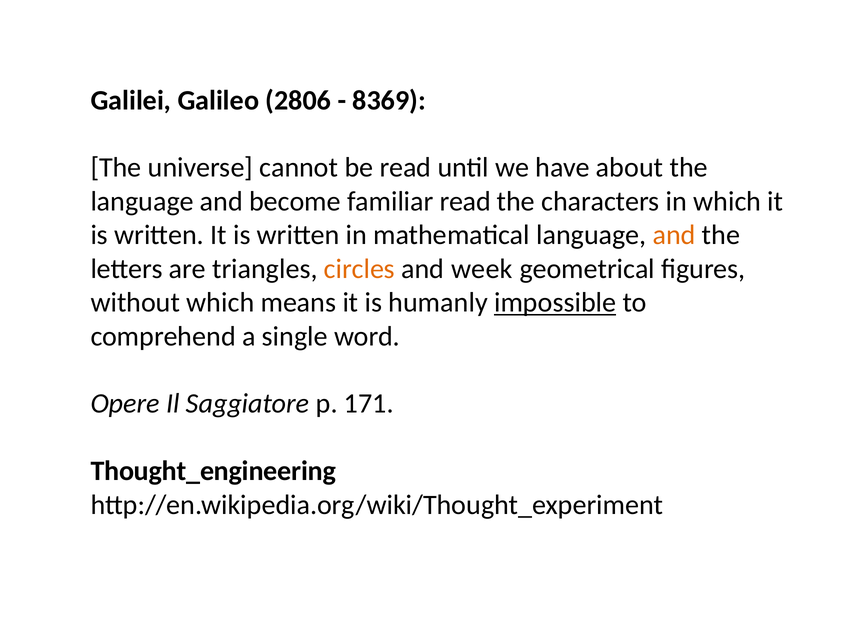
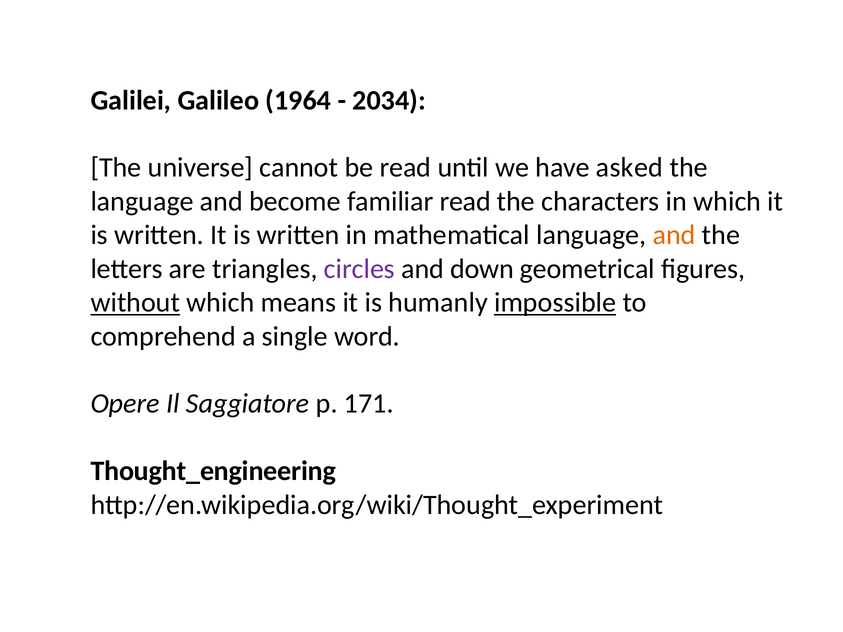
2806: 2806 -> 1964
8369: 8369 -> 2034
about: about -> asked
circles colour: orange -> purple
week: week -> down
without underline: none -> present
